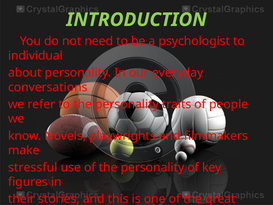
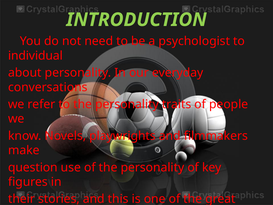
stressful at (33, 167): stressful -> question
